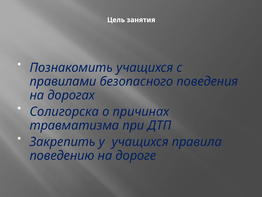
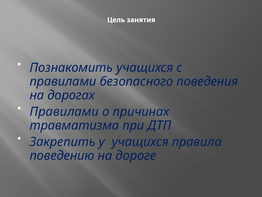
Солигорска at (64, 111): Солигорска -> Правилами
